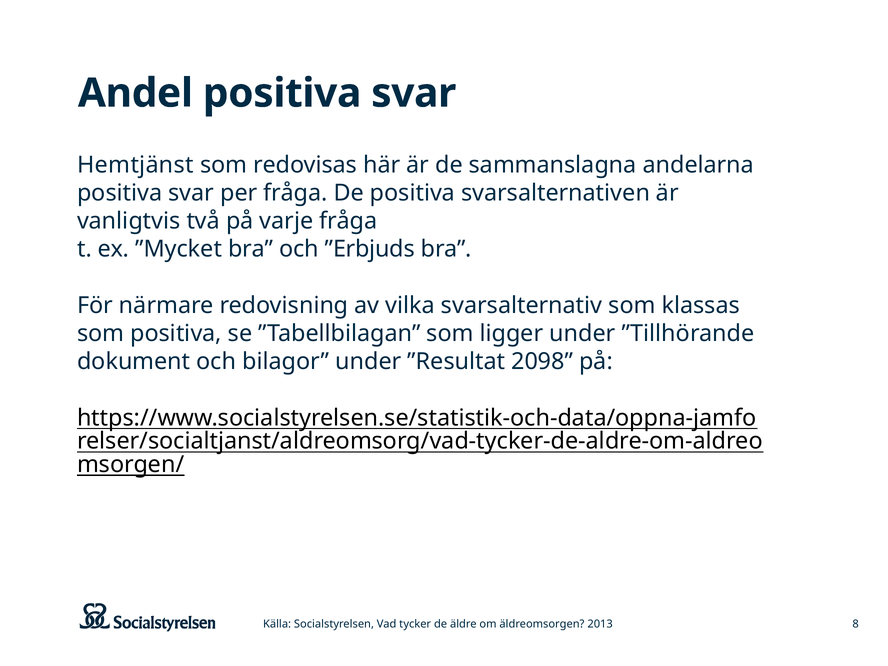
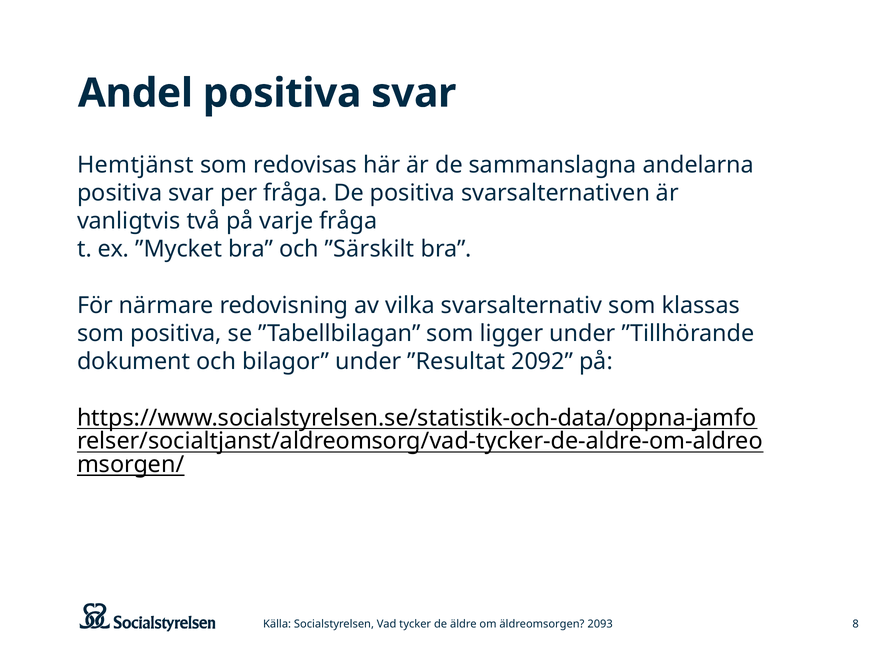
”Erbjuds: ”Erbjuds -> ”Särskilt
2098: 2098 -> 2092
2013: 2013 -> 2093
